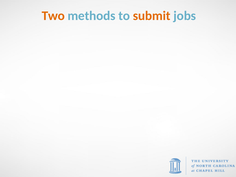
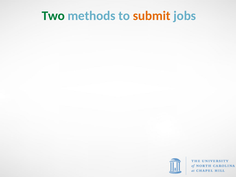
Two colour: orange -> green
